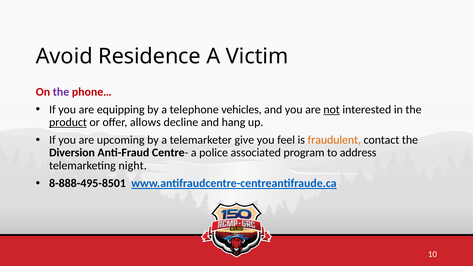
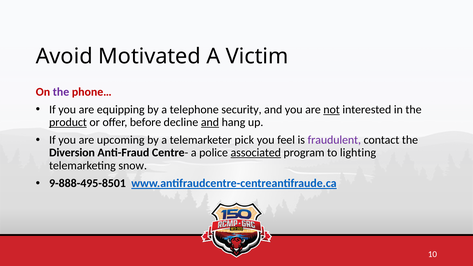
Residence: Residence -> Motivated
vehicles: vehicles -> security
allows: allows -> before
and at (210, 122) underline: none -> present
give: give -> pick
fraudulent colour: orange -> purple
associated underline: none -> present
address: address -> lighting
night: night -> snow
8-888-495-8501: 8-888-495-8501 -> 9-888-495-8501
